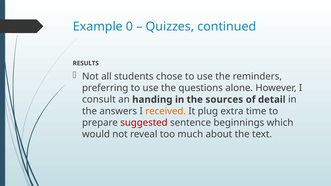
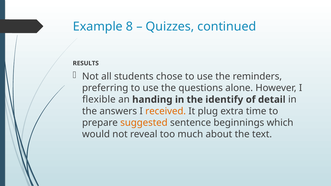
0: 0 -> 8
consult: consult -> flexible
sources: sources -> identify
suggested colour: red -> orange
